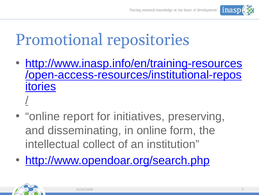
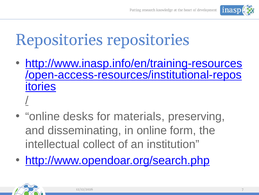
Promotional at (59, 40): Promotional -> Repositories
report: report -> desks
initiatives: initiatives -> materials
